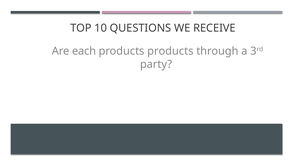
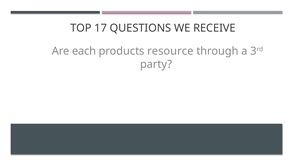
10: 10 -> 17
products products: products -> resource
